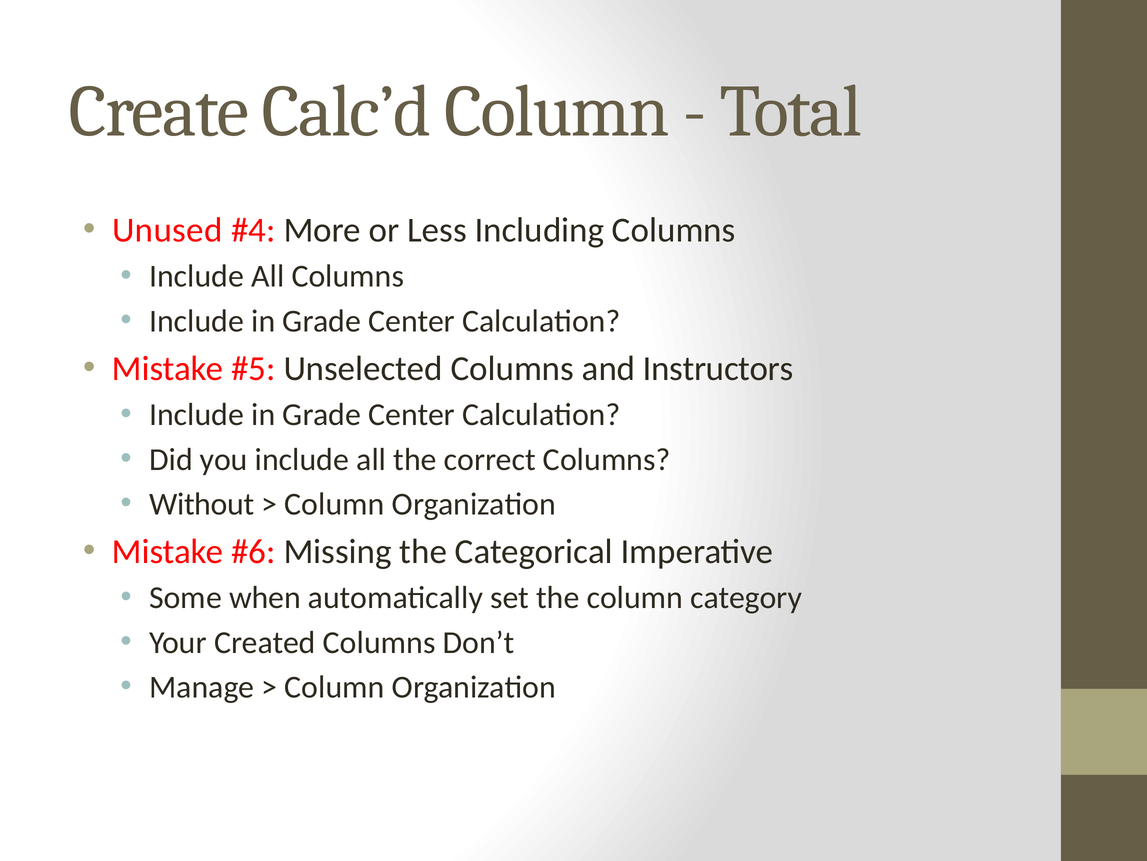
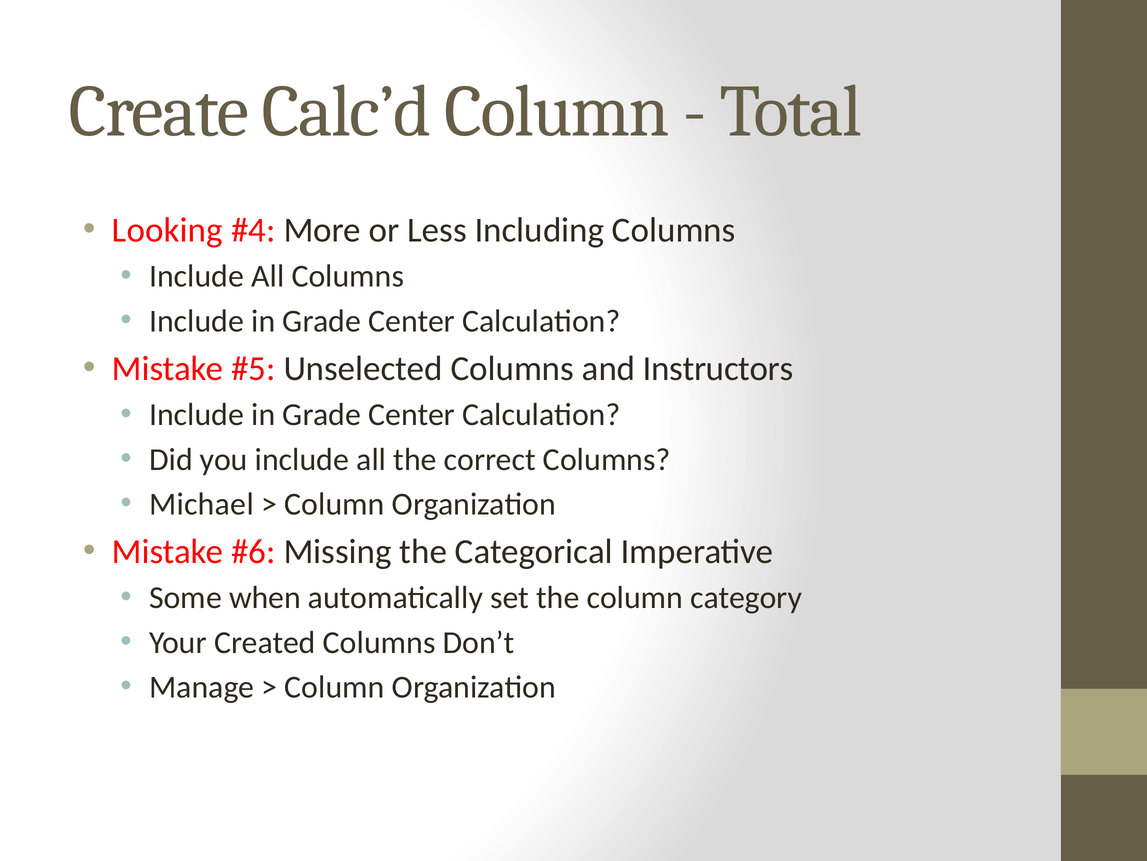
Unused: Unused -> Looking
Without: Without -> Michael
